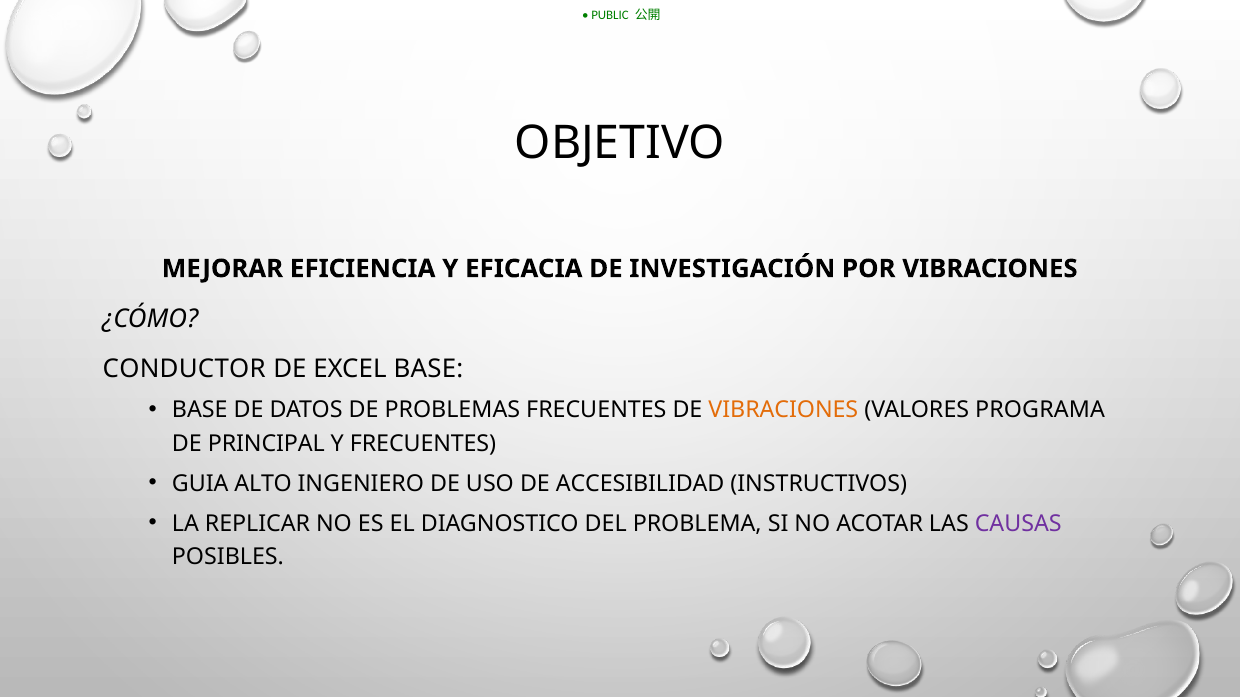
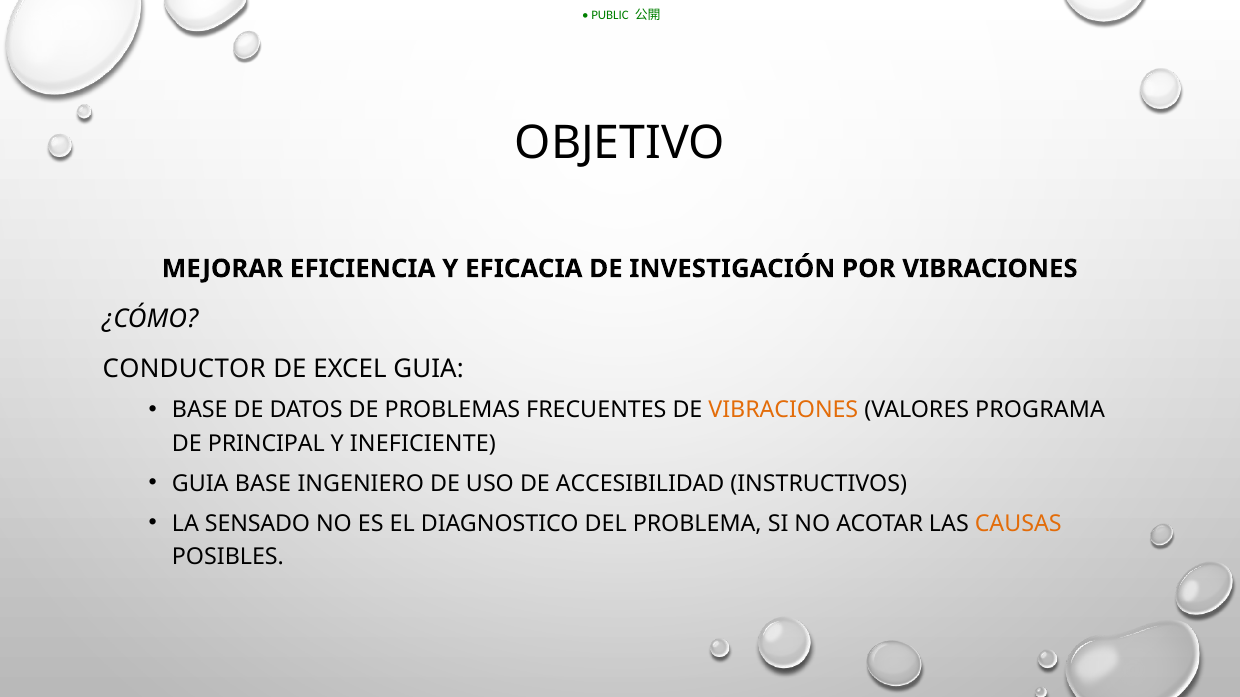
EXCEL BASE: BASE -> GUIA
Y FRECUENTES: FRECUENTES -> INEFICIENTE
GUIA ALTO: ALTO -> BASE
REPLICAR: REPLICAR -> SENSADO
CAUSAS colour: purple -> orange
